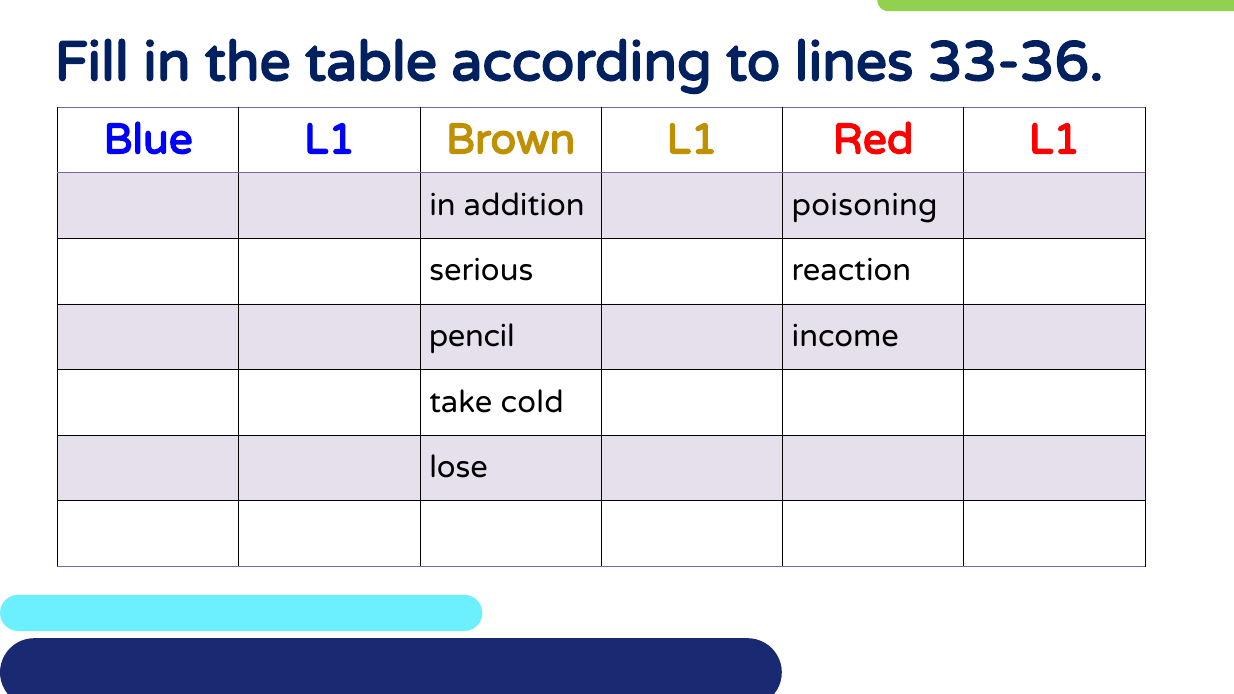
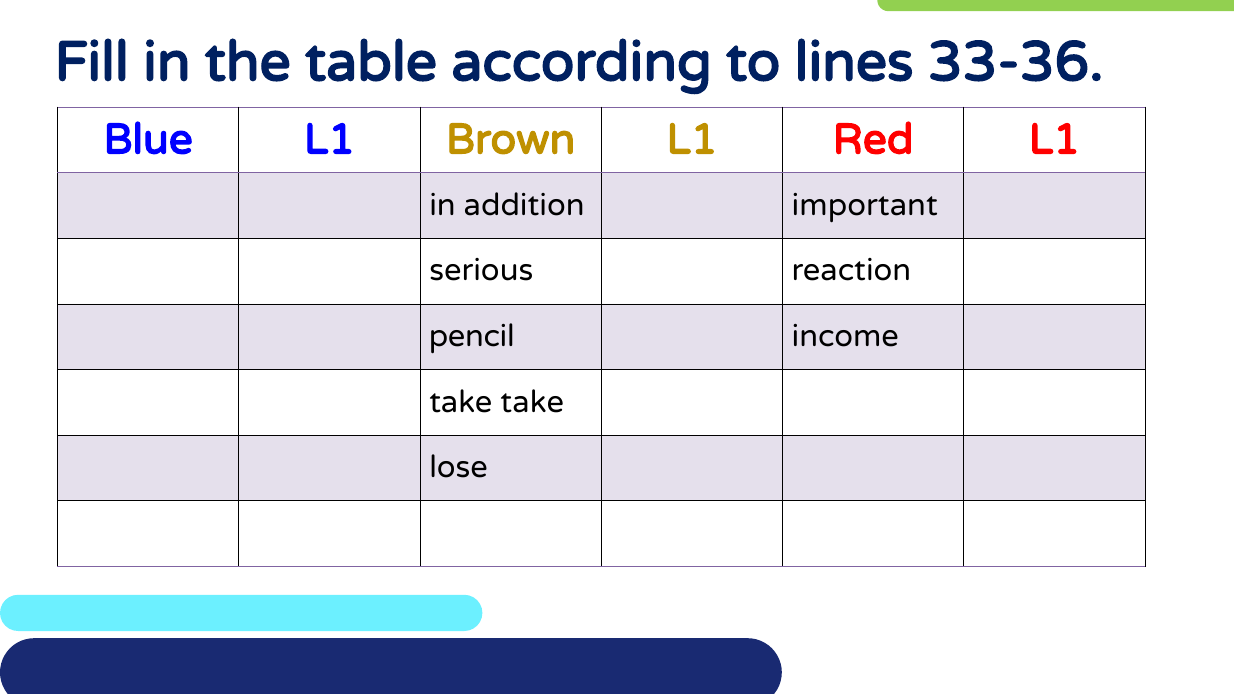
poisoning: poisoning -> important
take cold: cold -> take
